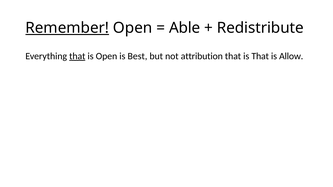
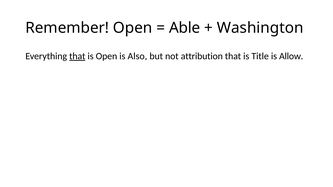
Remember underline: present -> none
Redistribute: Redistribute -> Washington
Best: Best -> Also
is That: That -> Title
